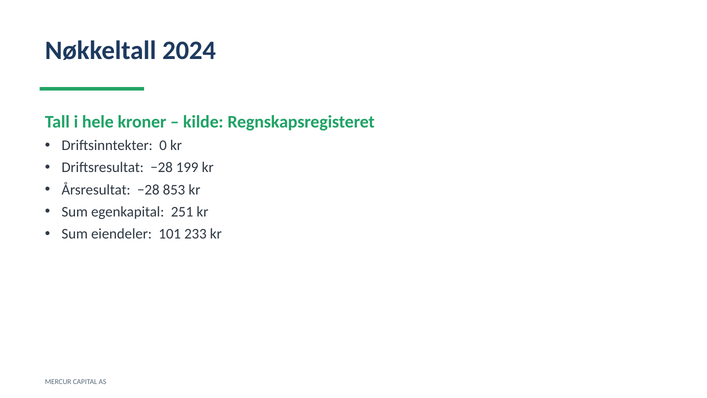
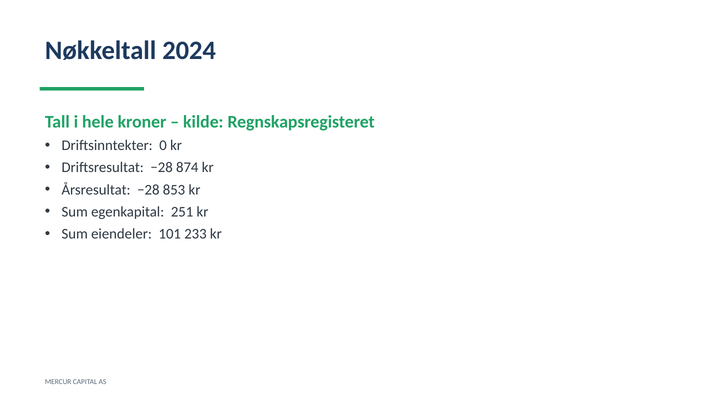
199: 199 -> 874
